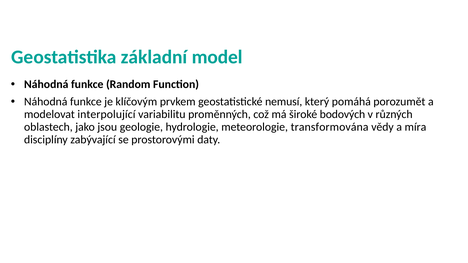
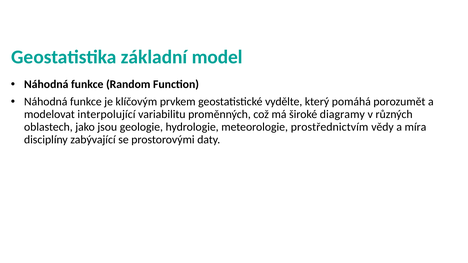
nemusí: nemusí -> vydělte
bodových: bodových -> diagramy
transformována: transformována -> prostřednictvím
